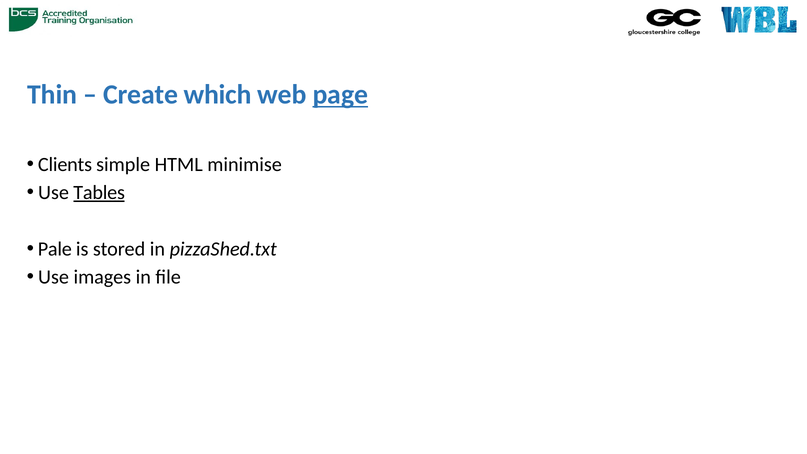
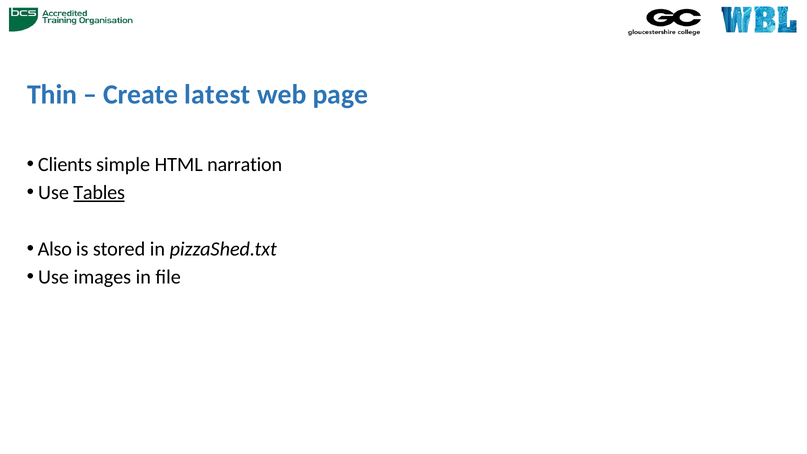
which: which -> latest
page underline: present -> none
minimise: minimise -> narration
Pale: Pale -> Also
